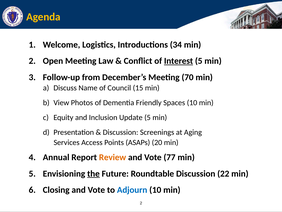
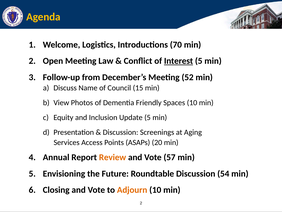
34: 34 -> 70
70: 70 -> 52
77: 77 -> 57
the underline: present -> none
22: 22 -> 54
Adjourn colour: blue -> orange
